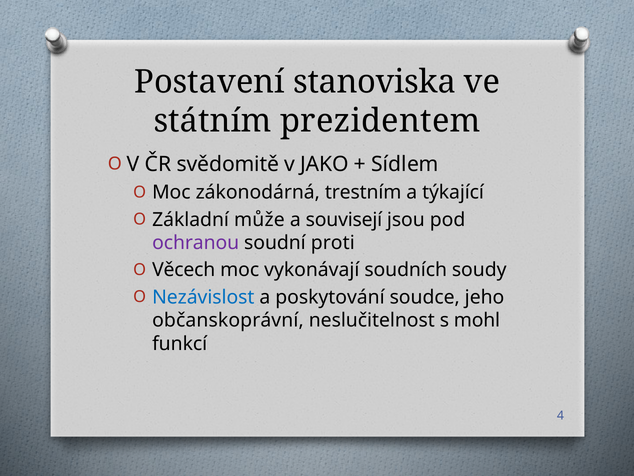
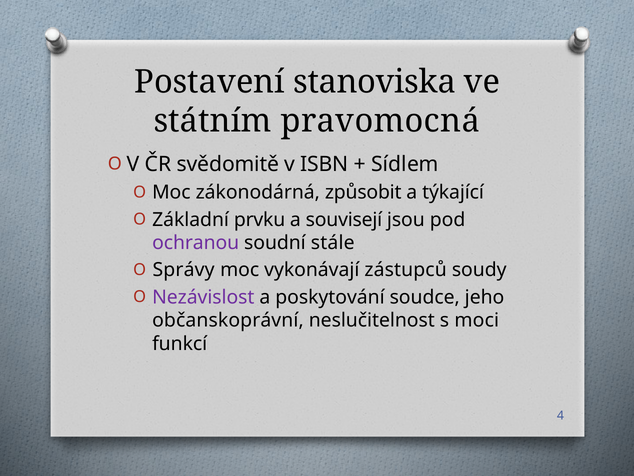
prezidentem: prezidentem -> pravomocná
JAKO: JAKO -> ISBN
trestním: trestním -> způsobit
může: může -> prvku
proti: proti -> stále
Věcech: Věcech -> Správy
soudních: soudních -> zástupců
Nezávislost colour: blue -> purple
mohl: mohl -> moci
